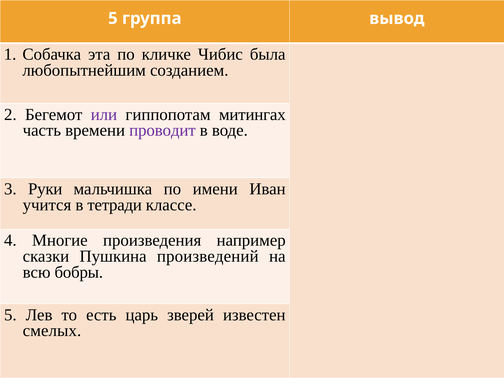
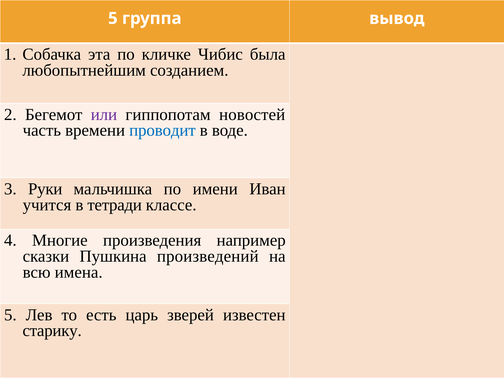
митингах: митингах -> новостей
проводит colour: purple -> blue
бобры: бобры -> имена
смелых: смелых -> старику
